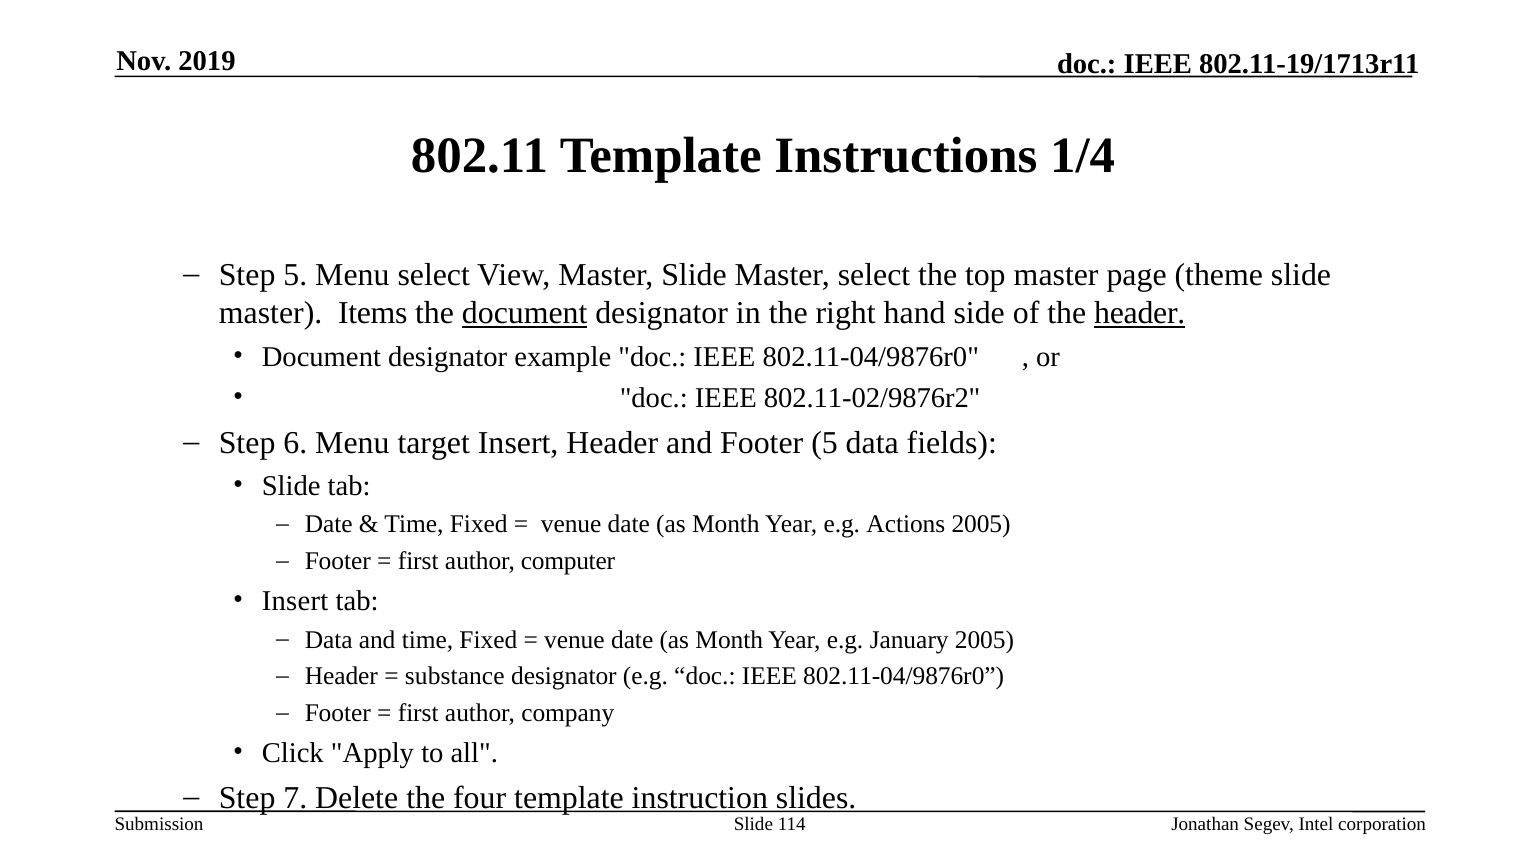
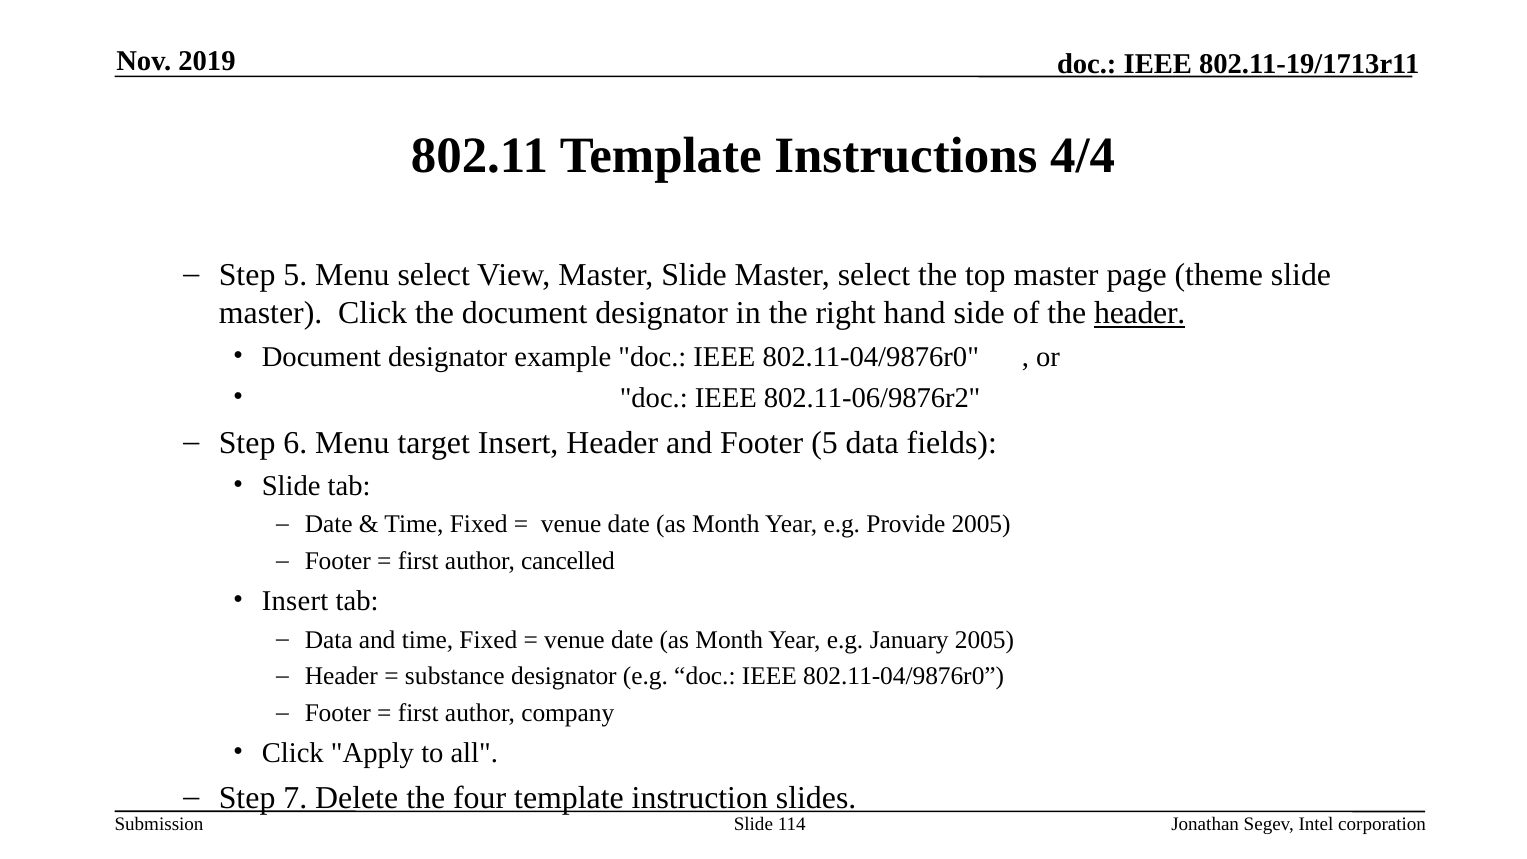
1/4: 1/4 -> 4/4
master Items: Items -> Click
document at (525, 313) underline: present -> none
802.11-02/9876r2: 802.11-02/9876r2 -> 802.11-06/9876r2
Actions: Actions -> Provide
computer: computer -> cancelled
